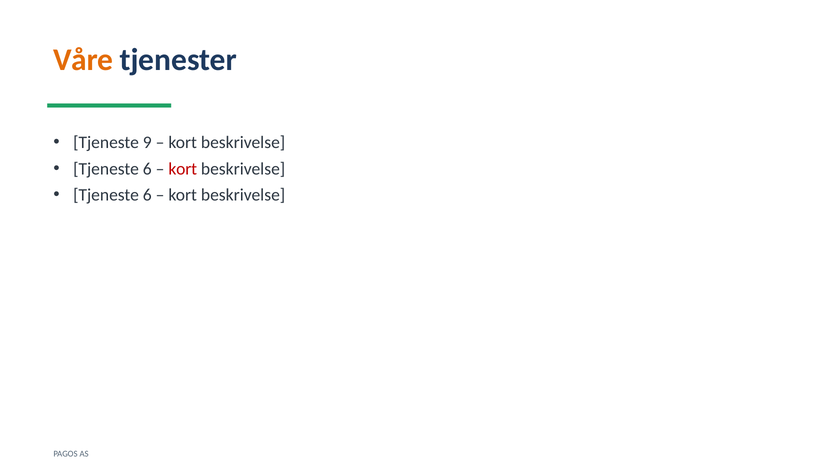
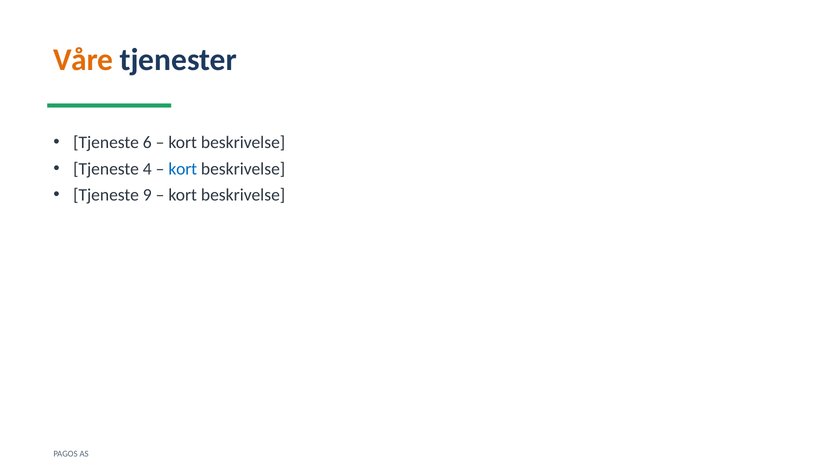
9: 9 -> 6
6 at (147, 169): 6 -> 4
kort at (183, 169) colour: red -> blue
6 at (147, 195): 6 -> 9
